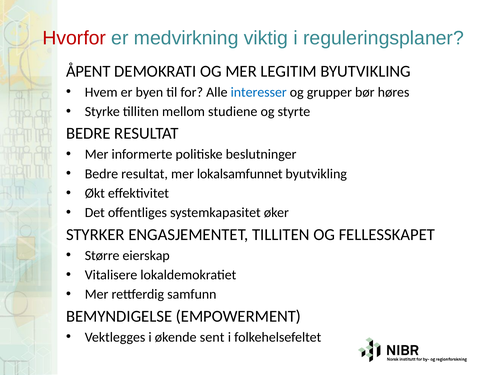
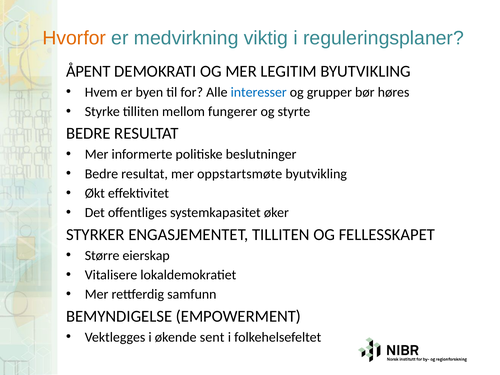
Hvorfor colour: red -> orange
studiene: studiene -> fungerer
lokalsamfunnet: lokalsamfunnet -> oppstartsmøte
